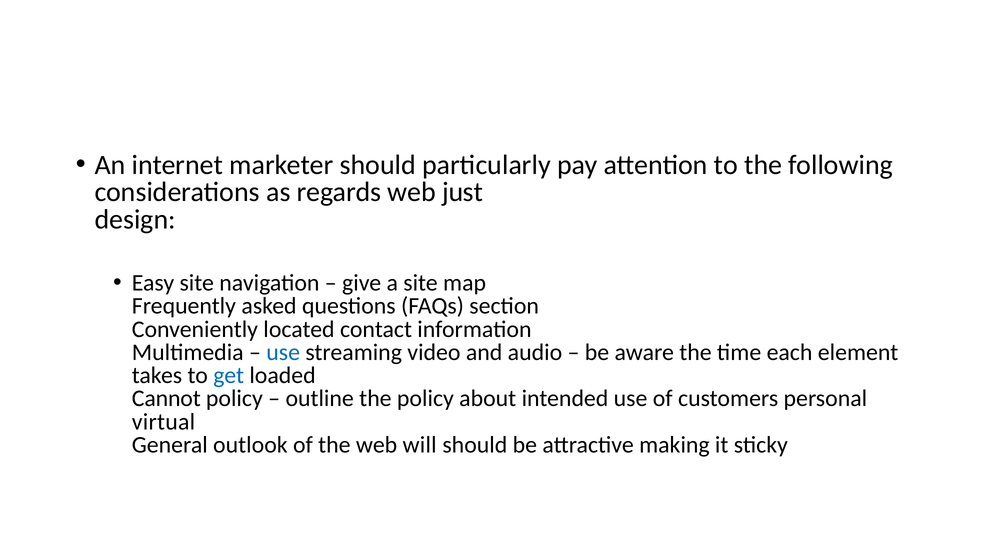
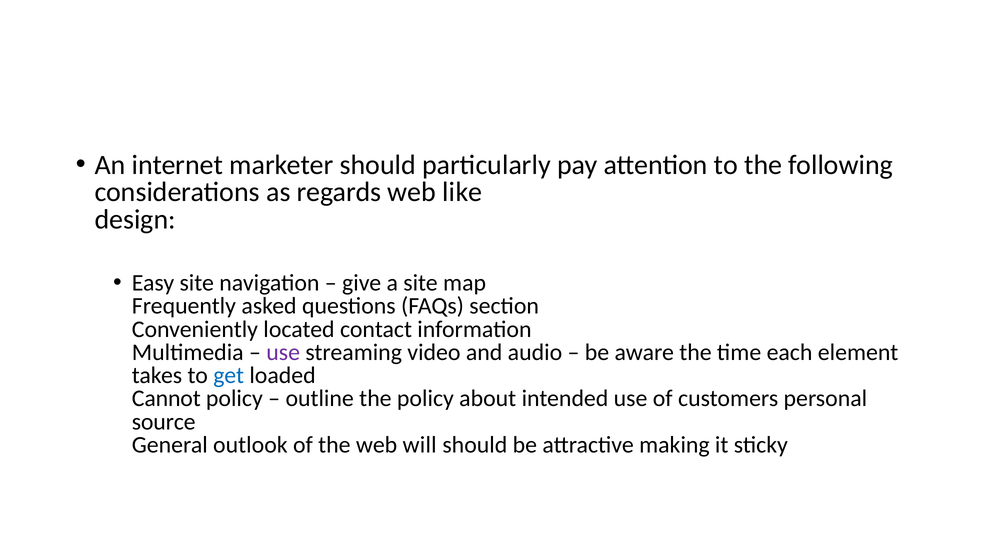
just: just -> like
use at (283, 353) colour: blue -> purple
virtual: virtual -> source
